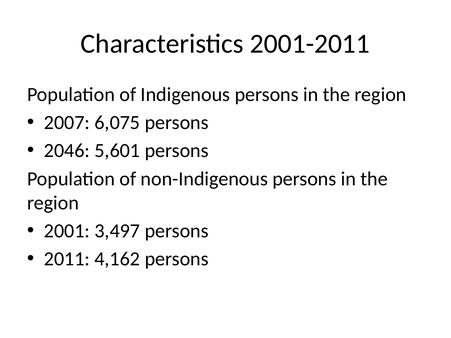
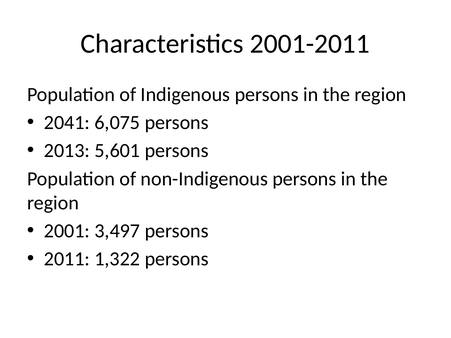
2007: 2007 -> 2041
2046: 2046 -> 2013
4,162: 4,162 -> 1,322
